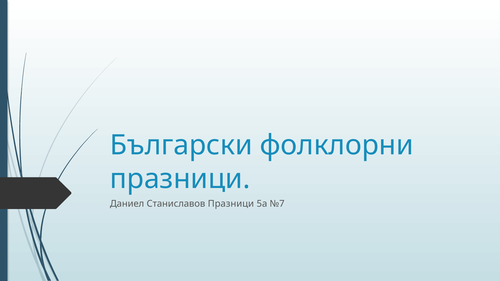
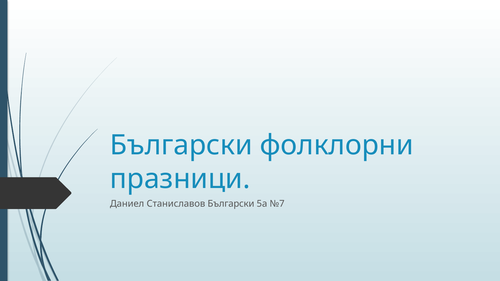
Станиславов Празници: Празници -> Български
